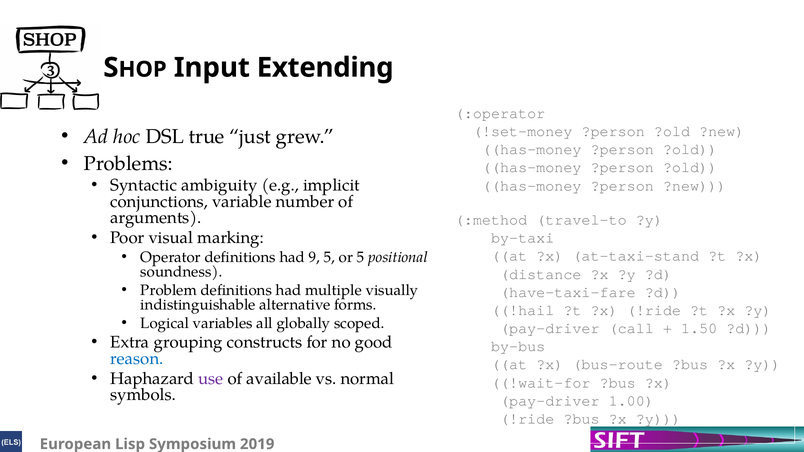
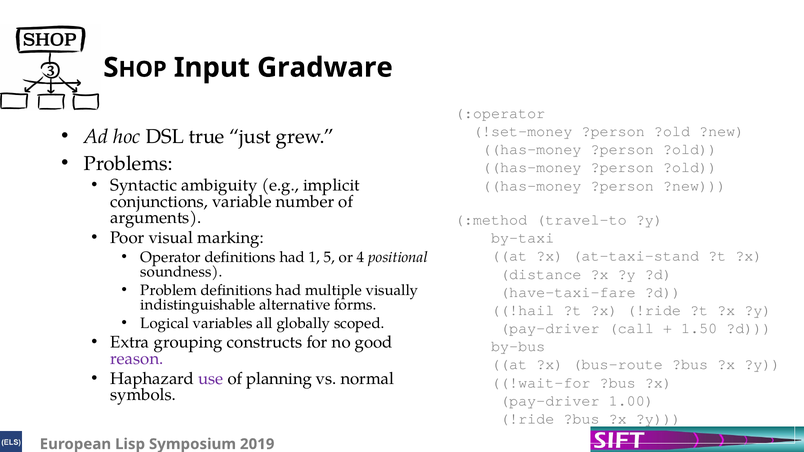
Extending: Extending -> Gradware
9: 9 -> 1
or 5: 5 -> 4
reason colour: blue -> purple
available: available -> planning
